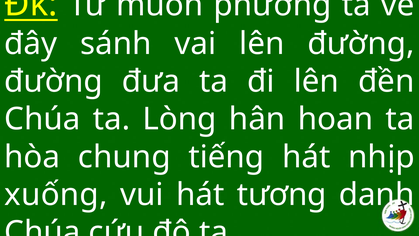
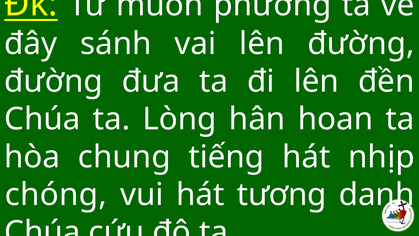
xuống: xuống -> chóng
